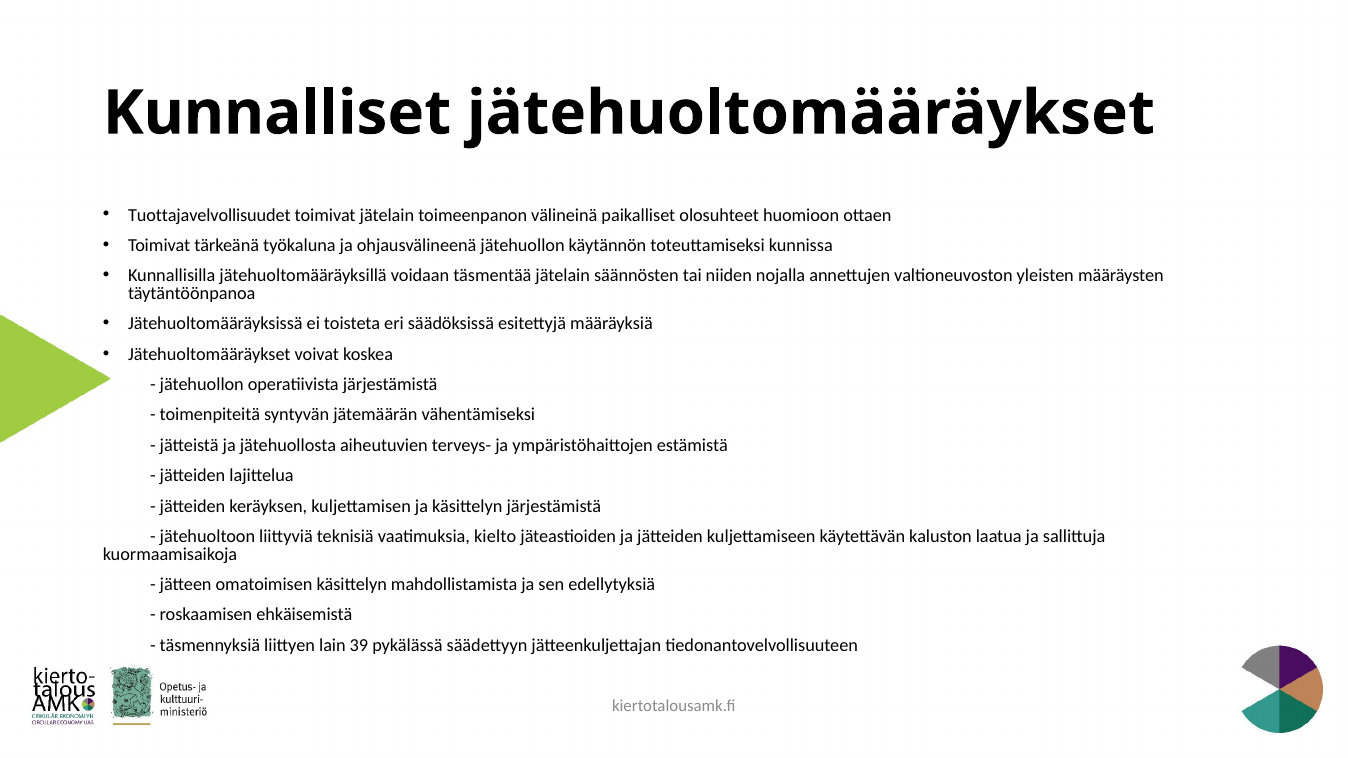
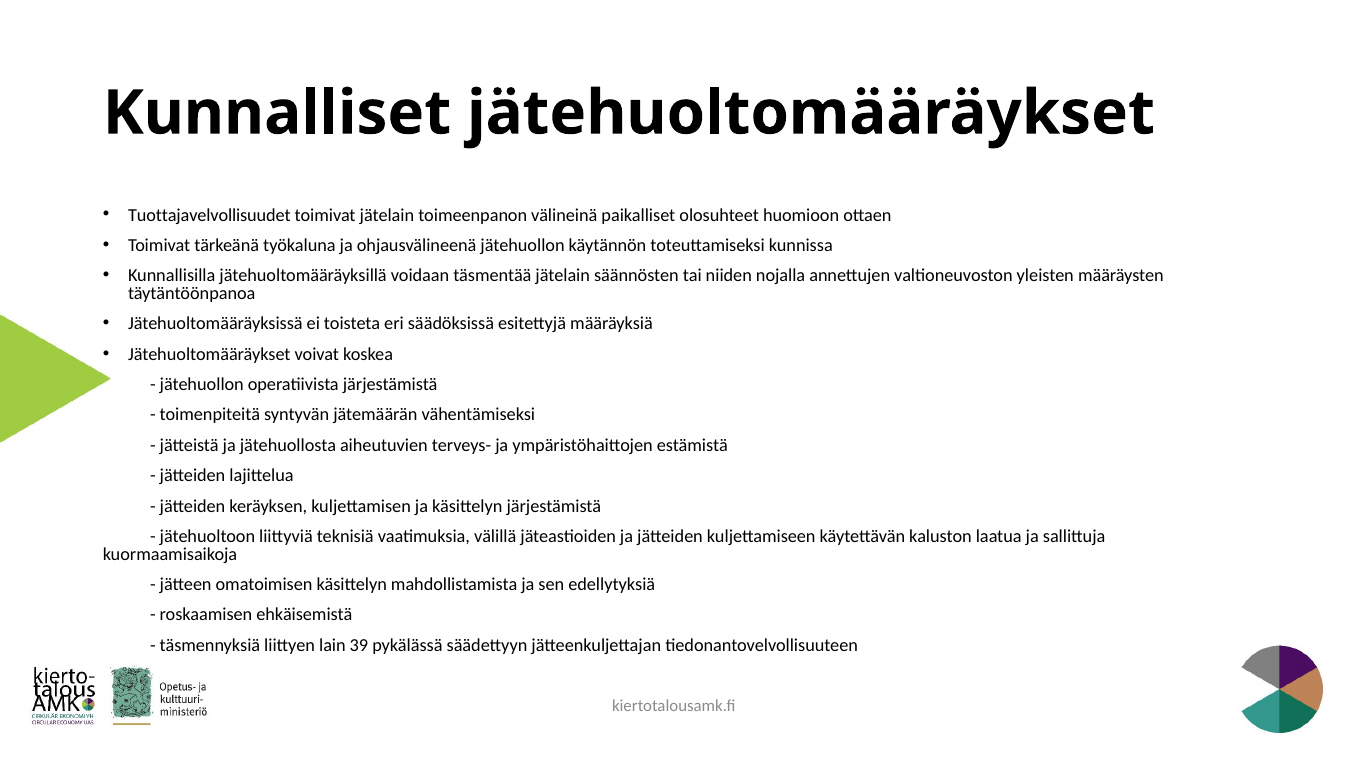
kielto: kielto -> välillä
